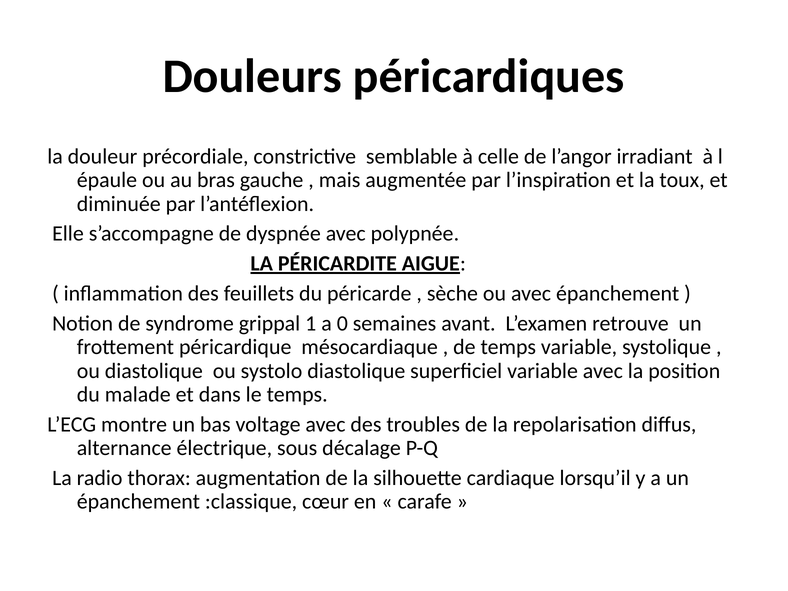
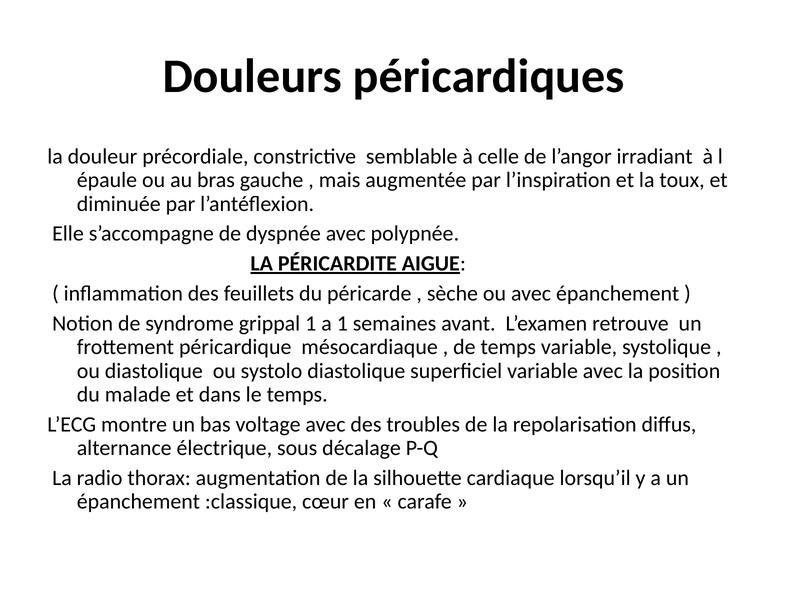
a 0: 0 -> 1
